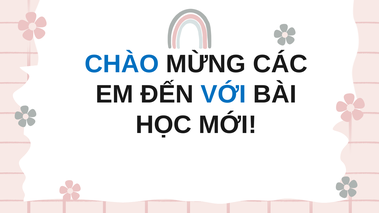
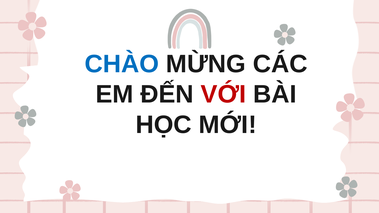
VỚI colour: blue -> red
